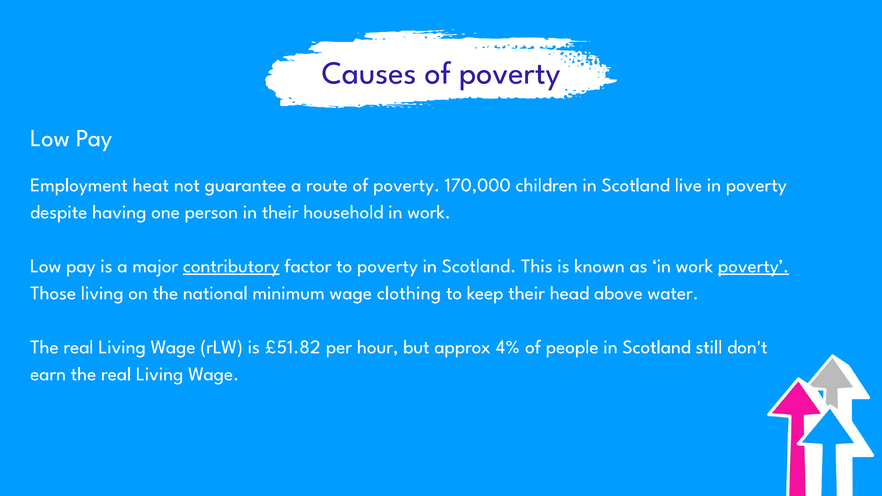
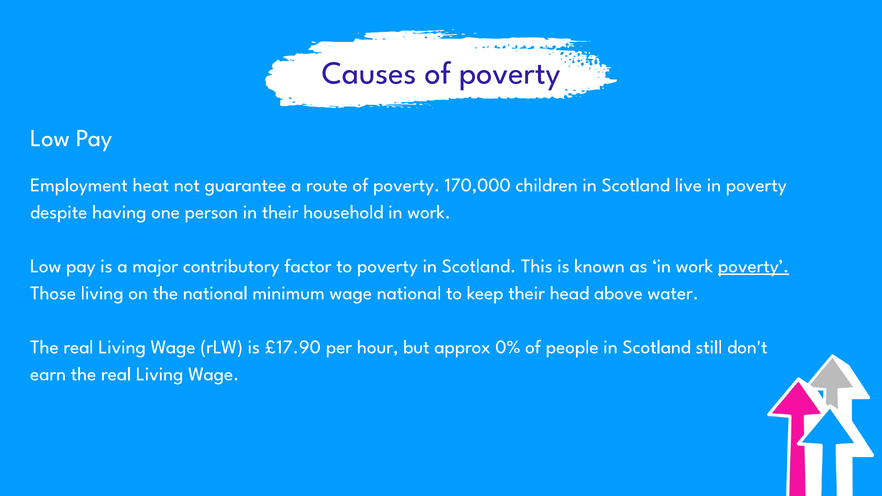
contributory underline: present -> none
wage clothing: clothing -> national
£51.82: £51.82 -> £17.90
4%: 4% -> 0%
